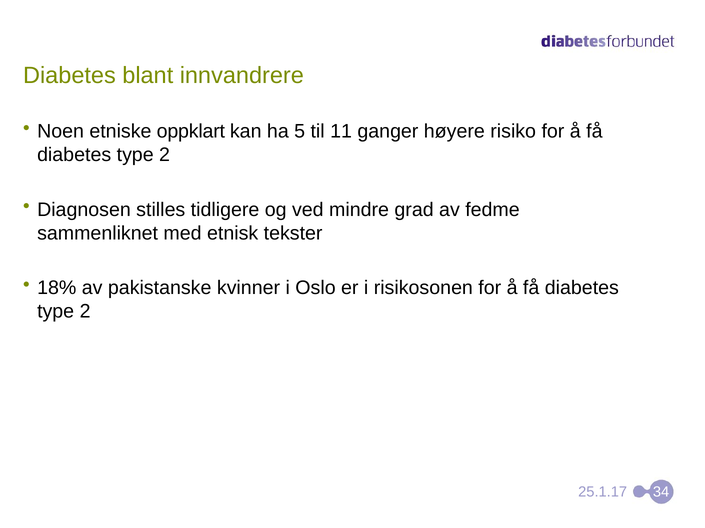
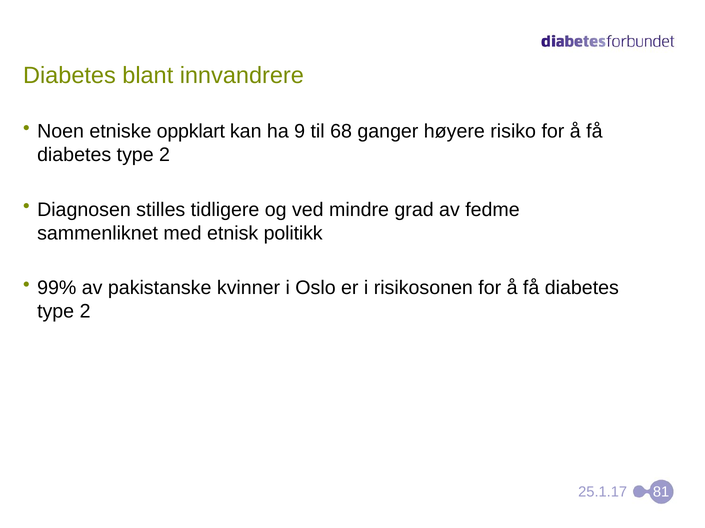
5: 5 -> 9
11: 11 -> 68
tekster: tekster -> politikk
18%: 18% -> 99%
34: 34 -> 81
